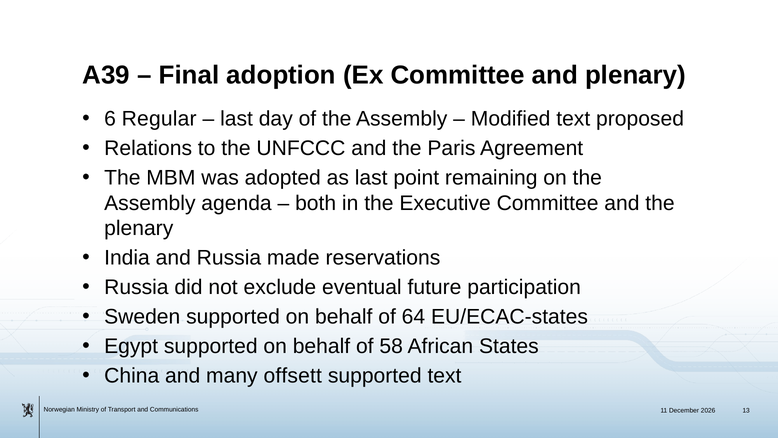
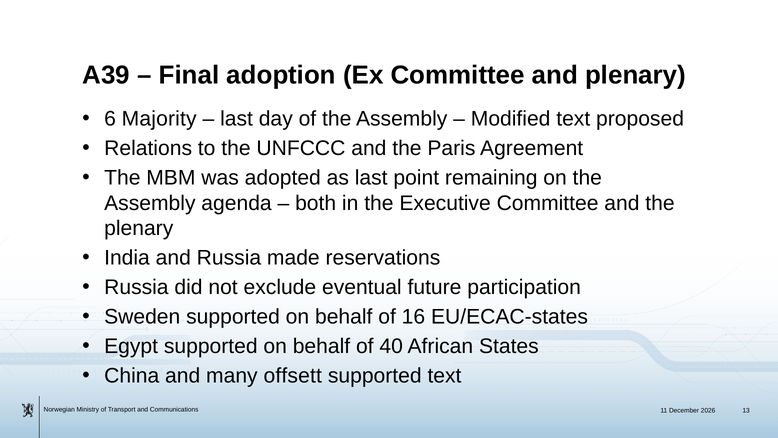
Regular: Regular -> Majority
64: 64 -> 16
58: 58 -> 40
